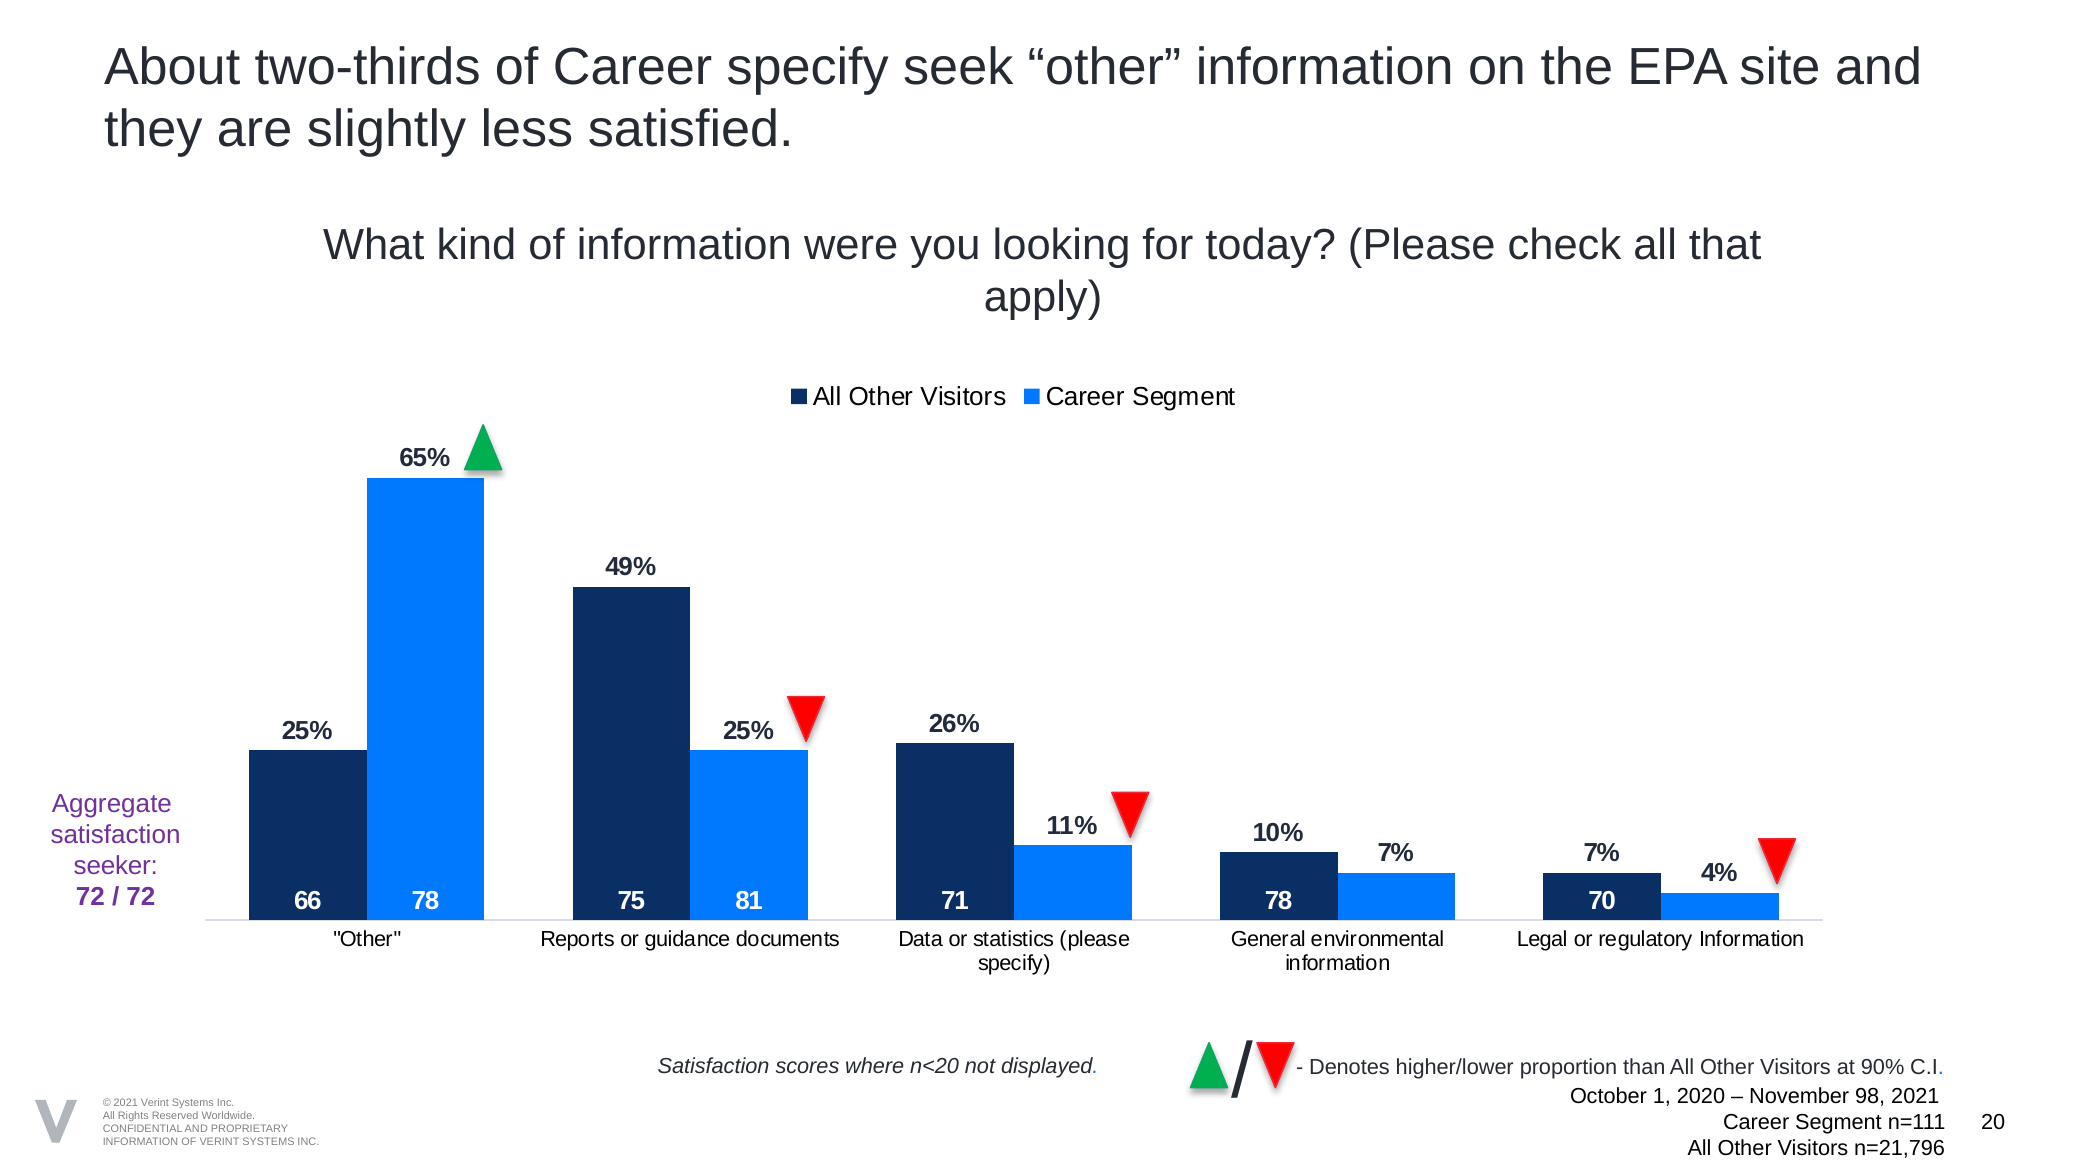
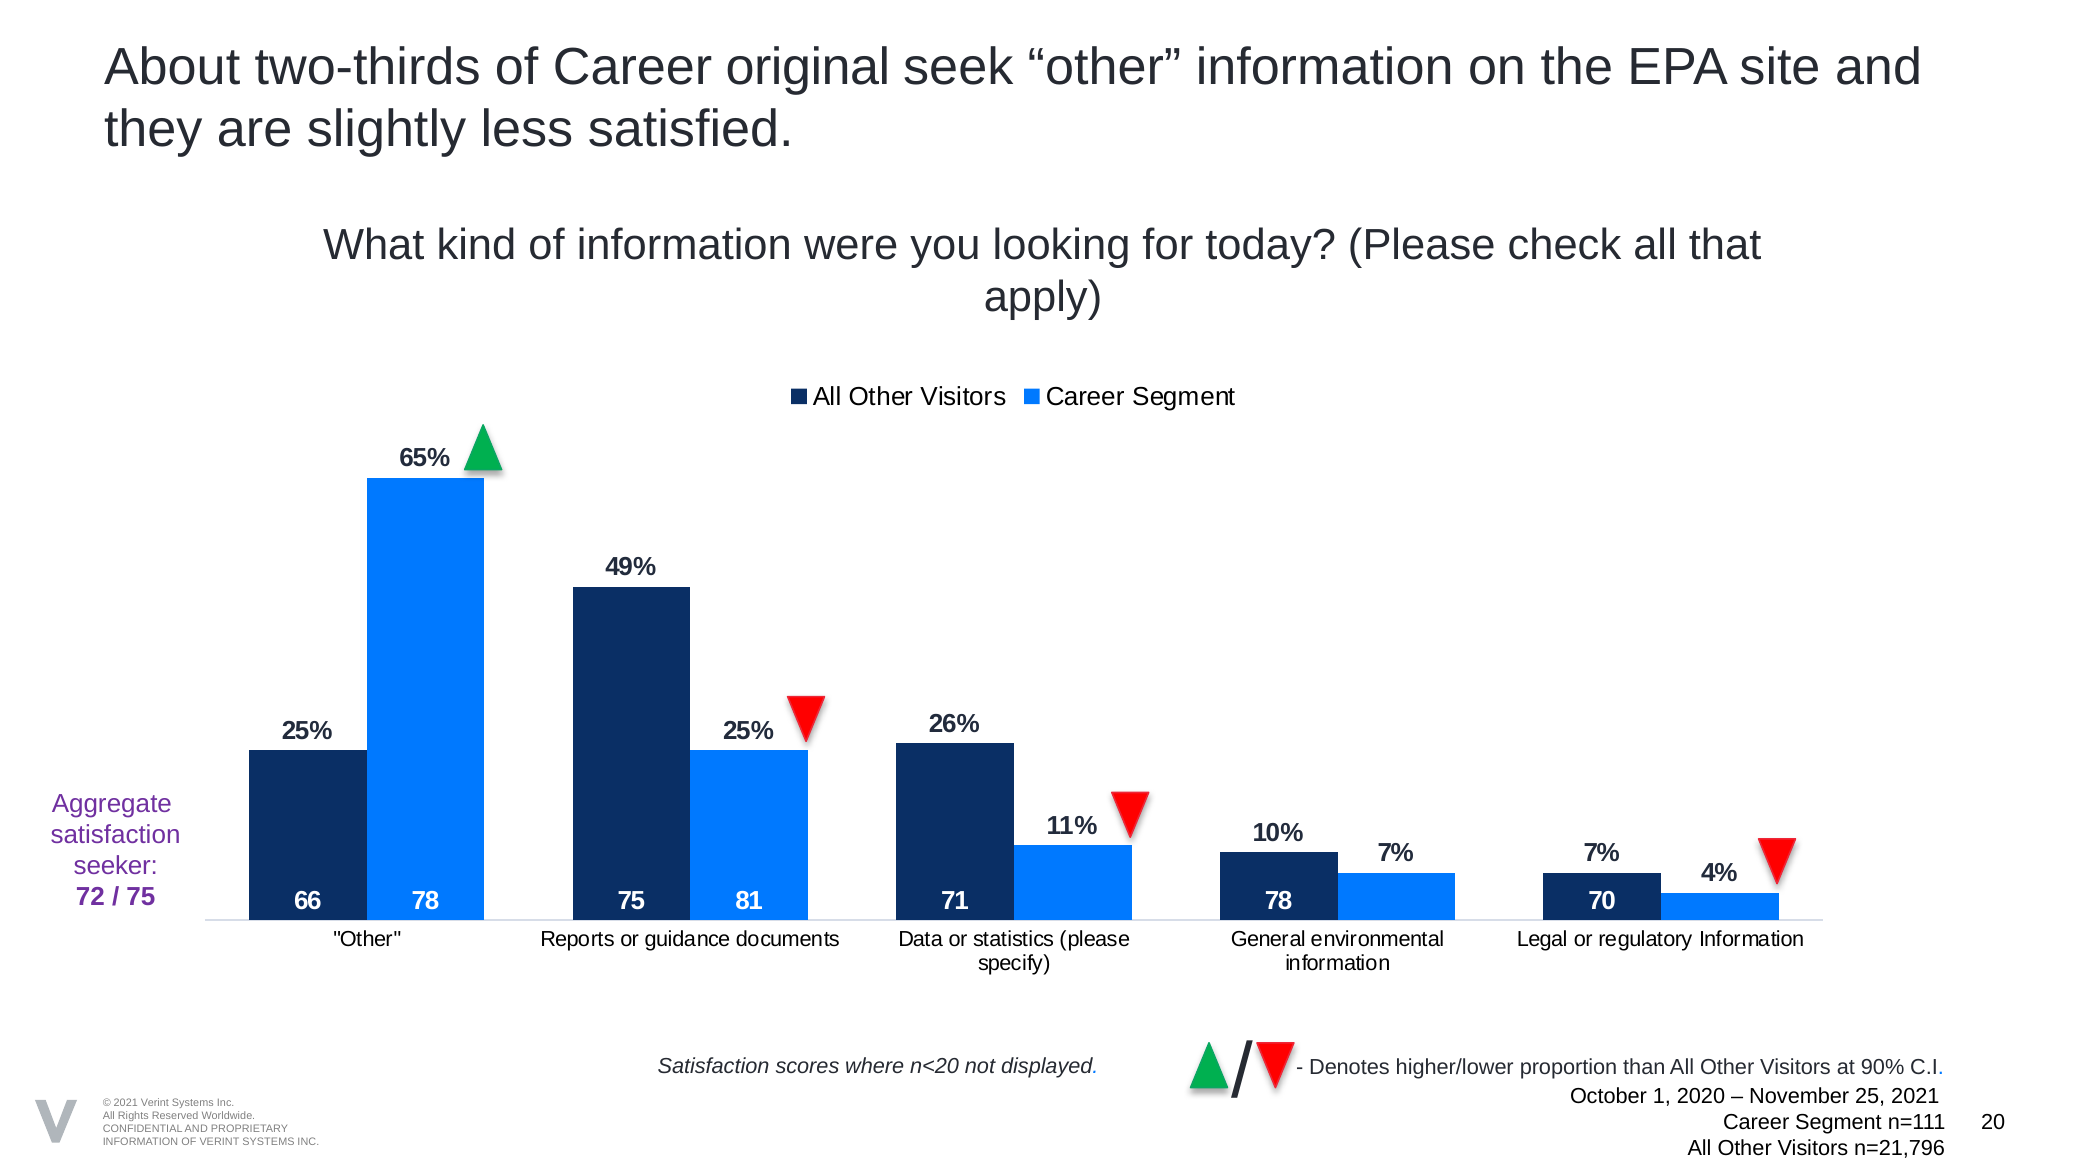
Career specify: specify -> original
72 at (141, 898): 72 -> 75
98: 98 -> 25
